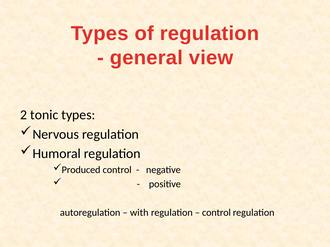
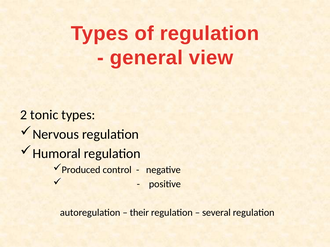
with: with -> their
control at (216, 213): control -> several
